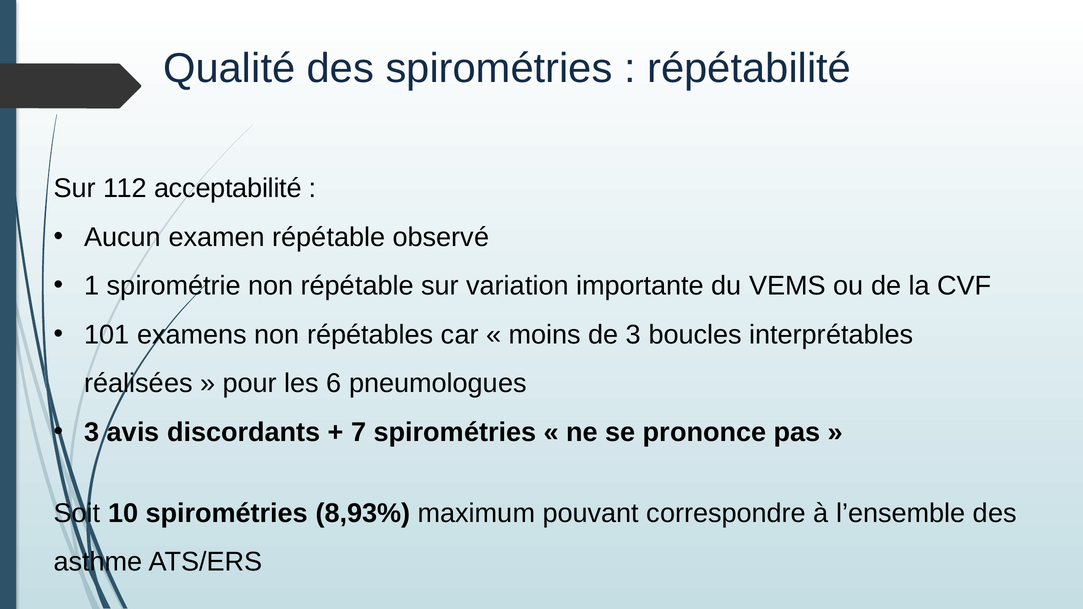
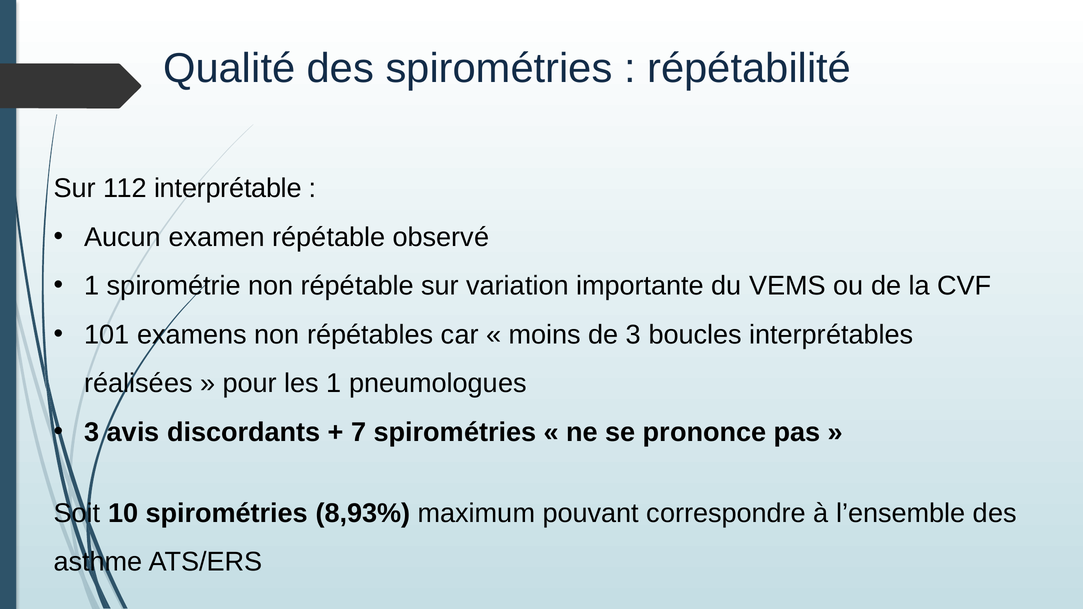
acceptabilité: acceptabilité -> interprétable
les 6: 6 -> 1
